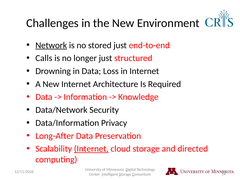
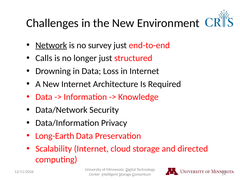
stored: stored -> survey
Long-After: Long-After -> Long-Earth
Internet at (91, 149) underline: present -> none
